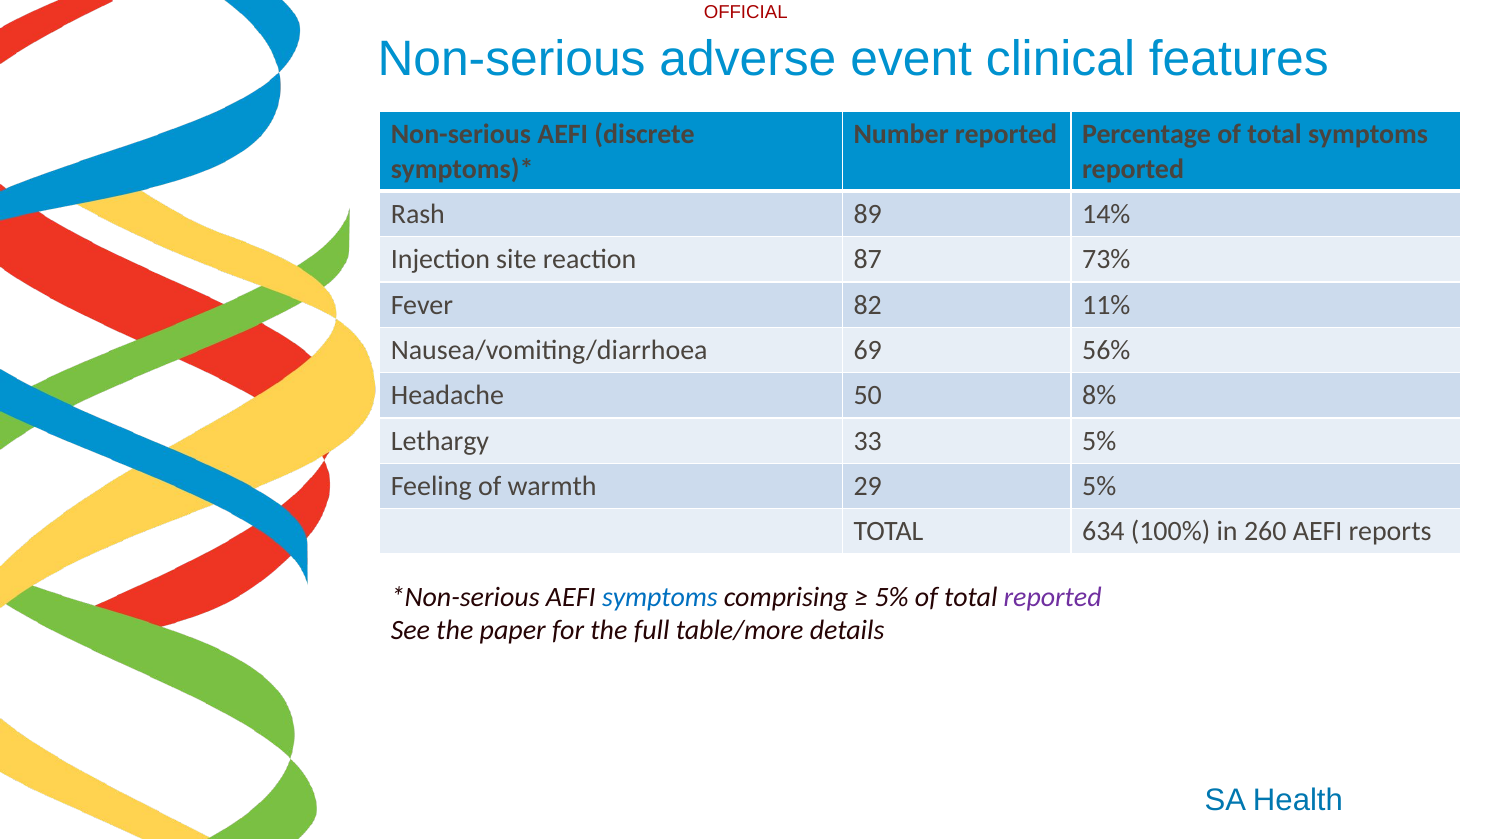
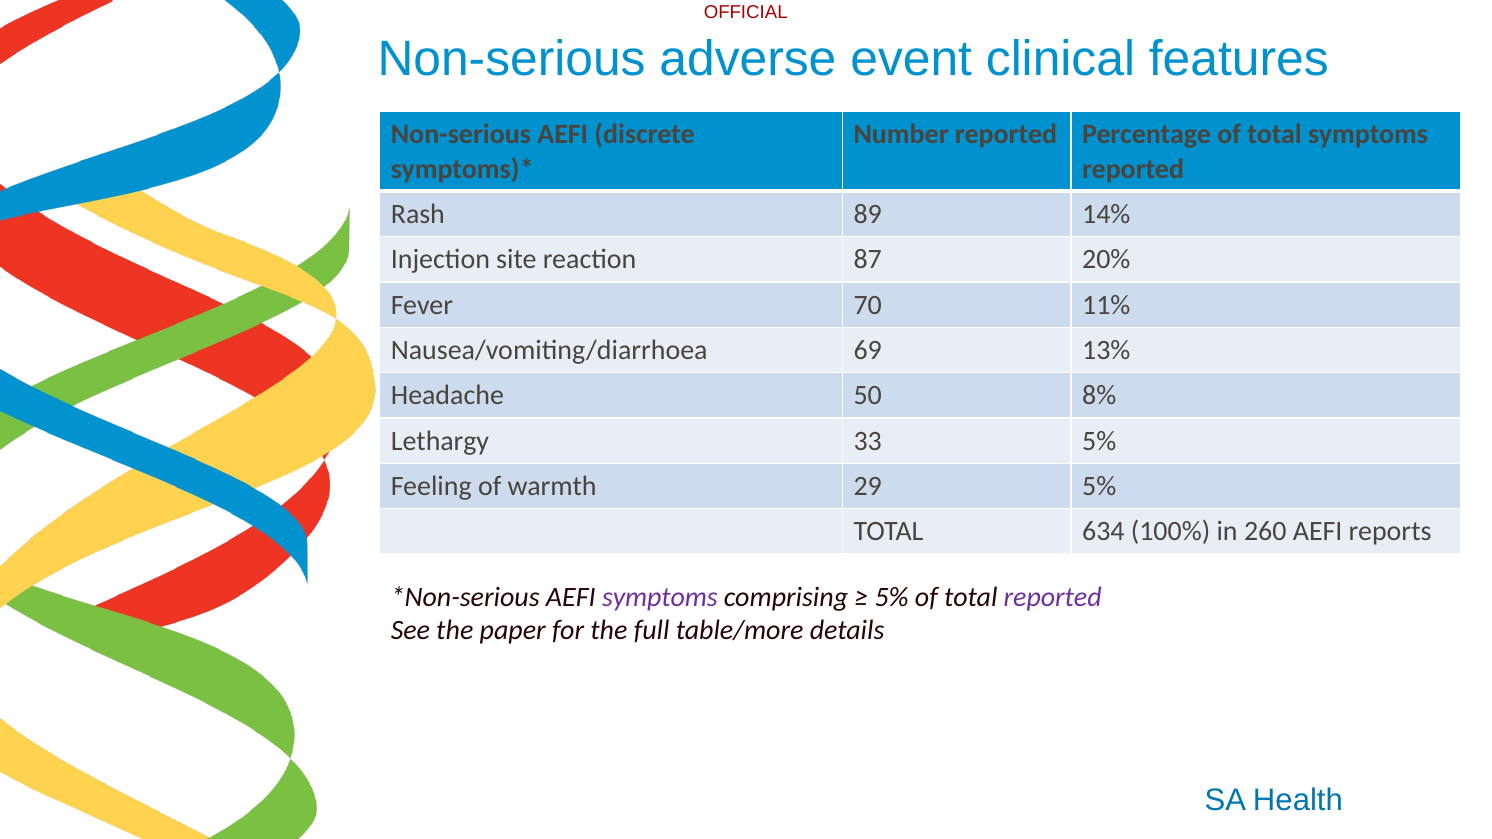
73%: 73% -> 20%
82: 82 -> 70
56%: 56% -> 13%
symptoms at (660, 597) colour: blue -> purple
